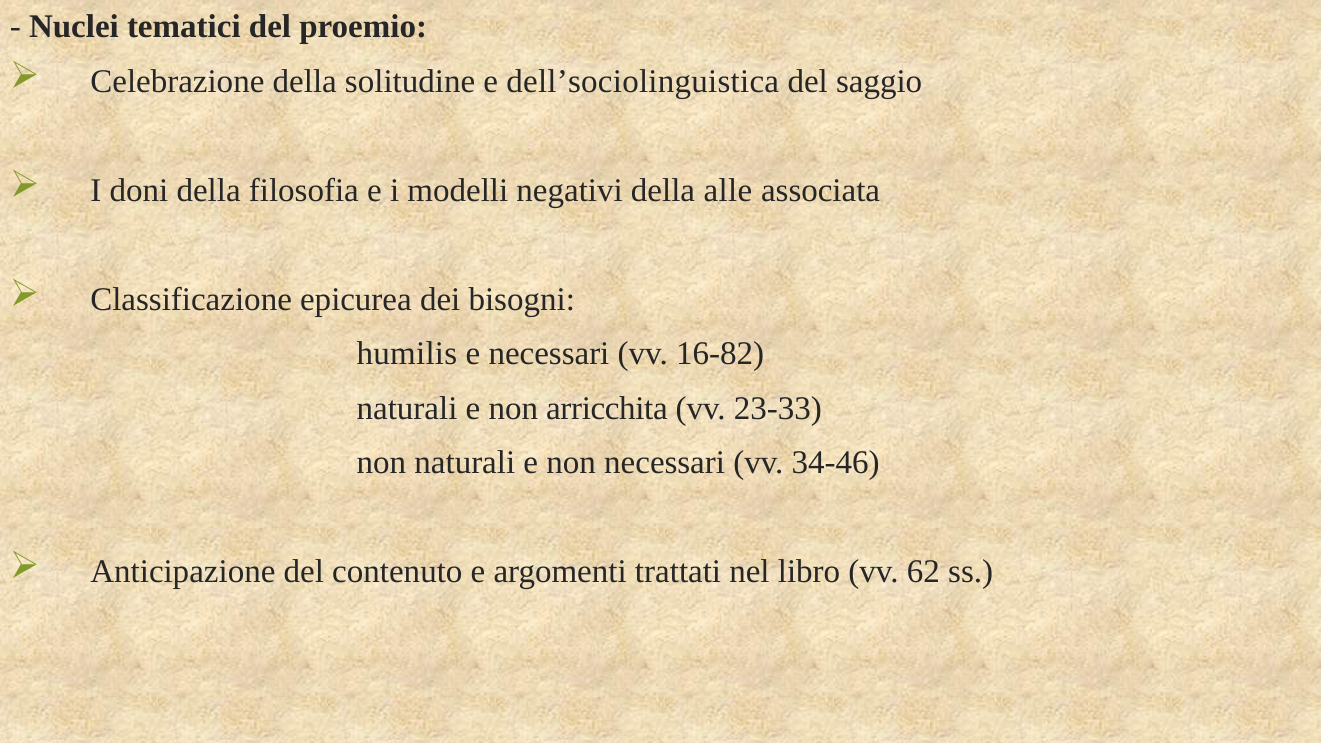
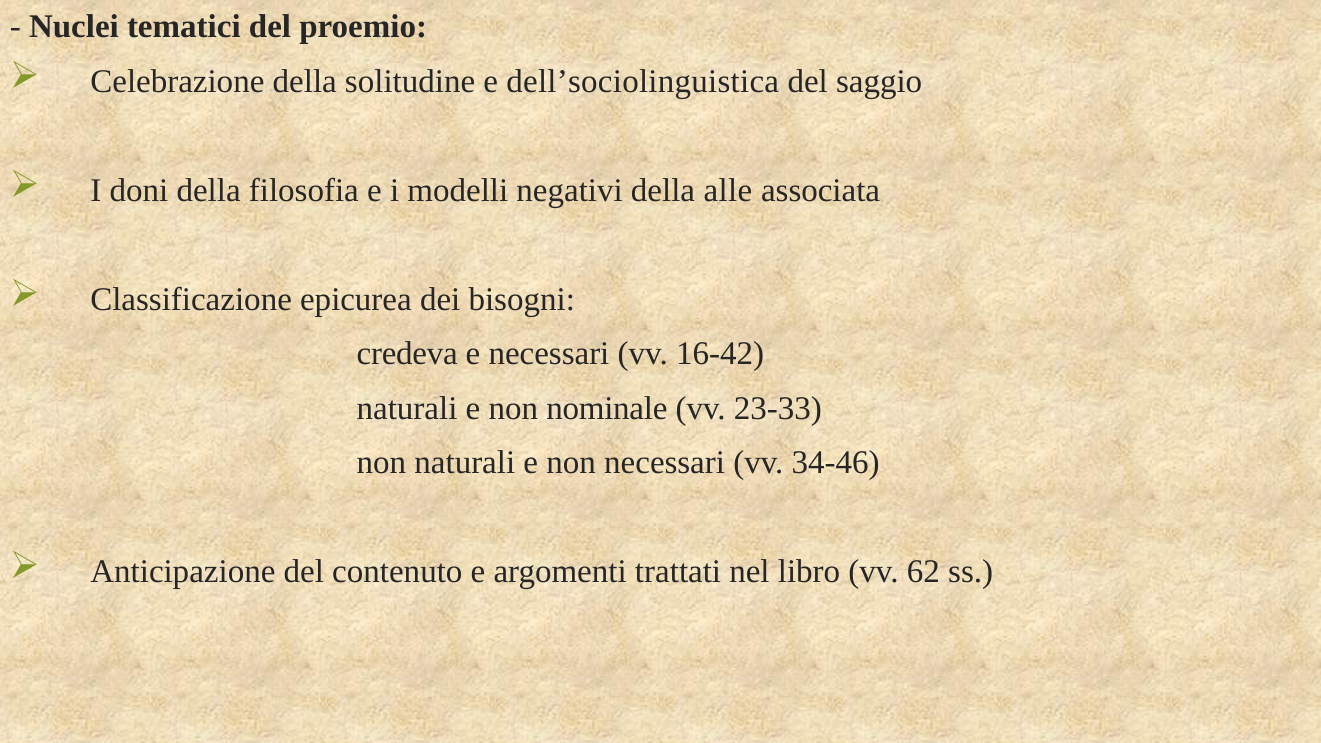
humilis: humilis -> credeva
16-82: 16-82 -> 16-42
arricchita: arricchita -> nominale
